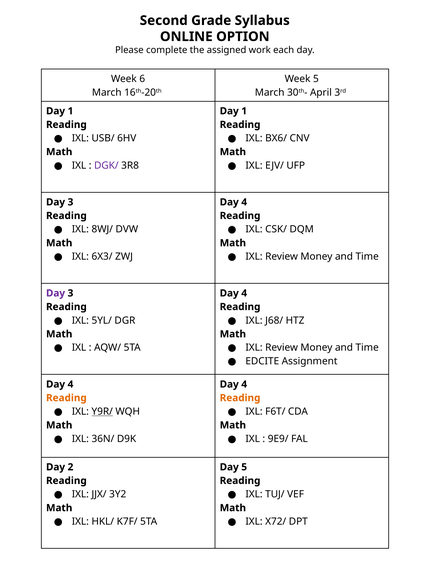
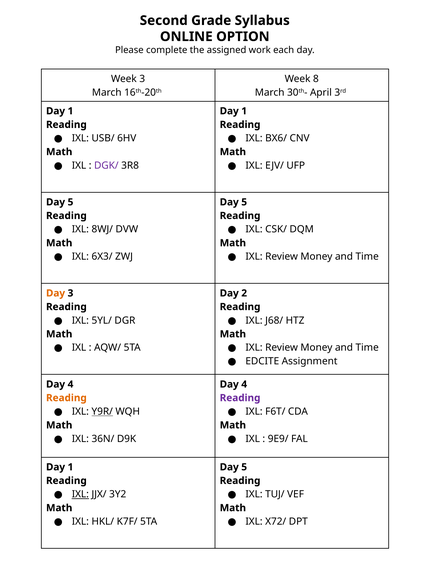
Week 6: 6 -> 3
Week 5: 5 -> 8
3 at (70, 202): 3 -> 5
4 at (244, 202): 4 -> 5
Day at (56, 293) colour: purple -> orange
4 at (244, 293): 4 -> 2
Reading at (240, 398) colour: orange -> purple
2 at (70, 467): 2 -> 1
IXL at (80, 494) underline: none -> present
